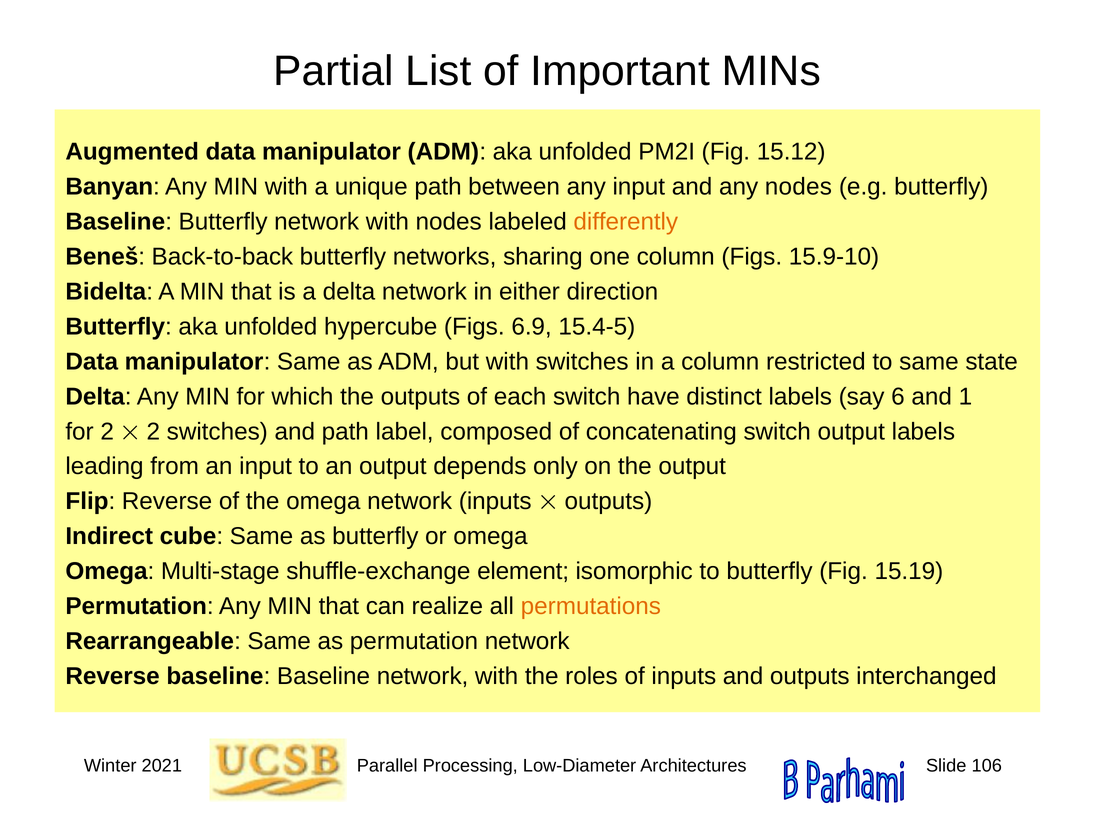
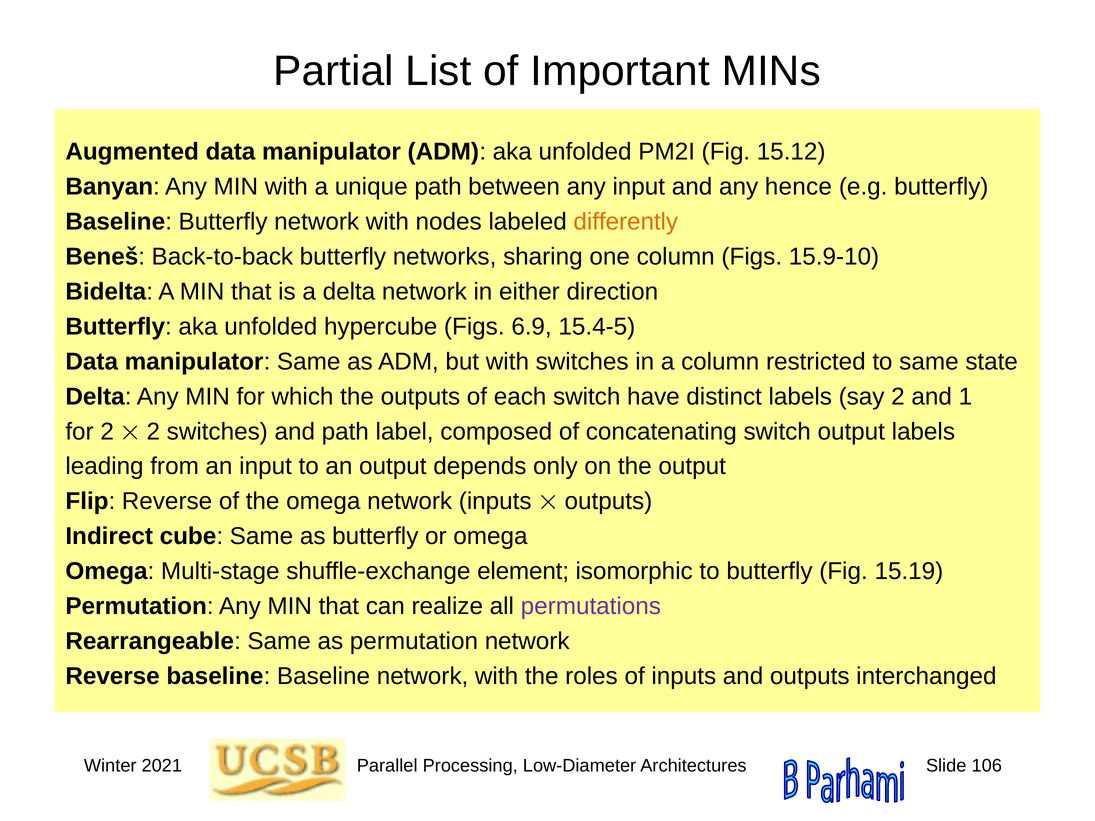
any nodes: nodes -> hence
say 6: 6 -> 2
permutations colour: orange -> purple
